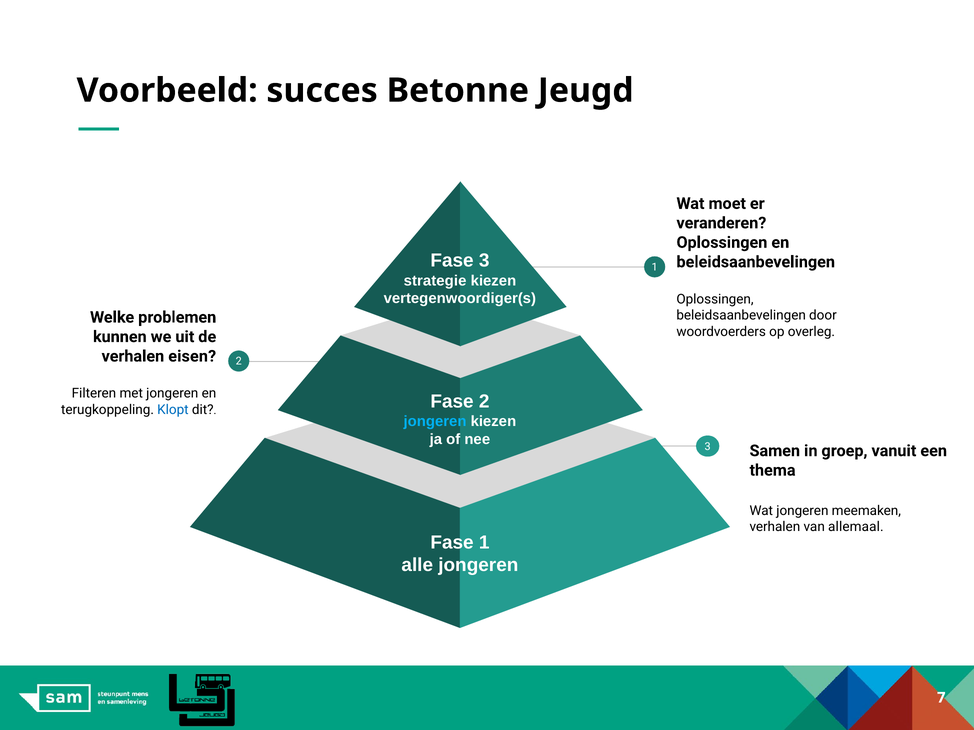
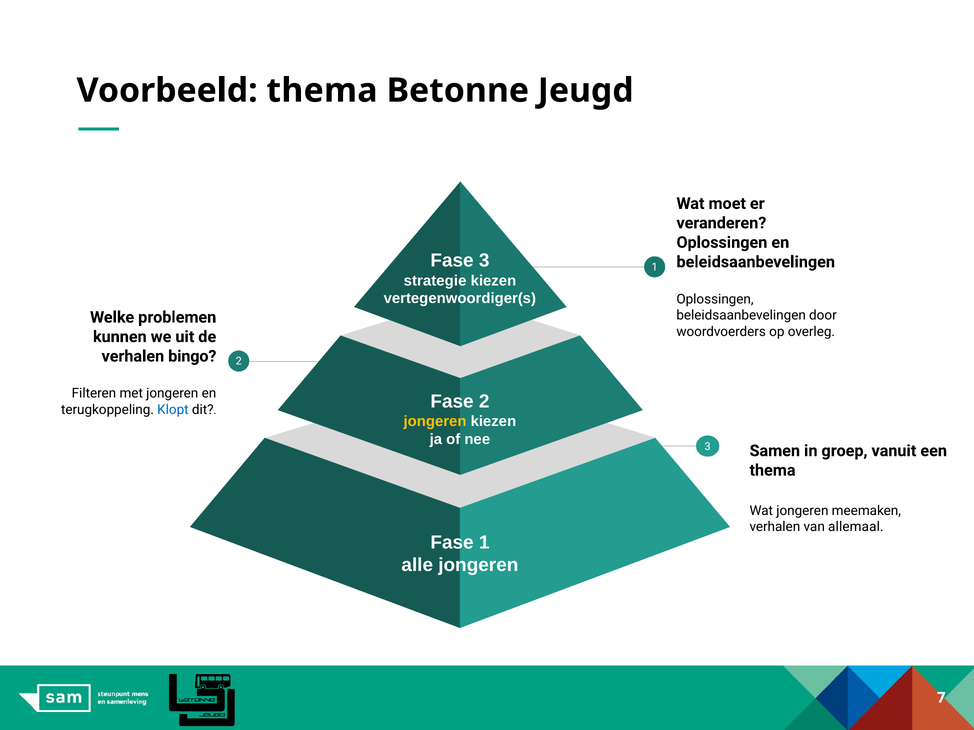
Voorbeeld succes: succes -> thema
eisen: eisen -> bingo
jongeren at (435, 422) colour: light blue -> yellow
